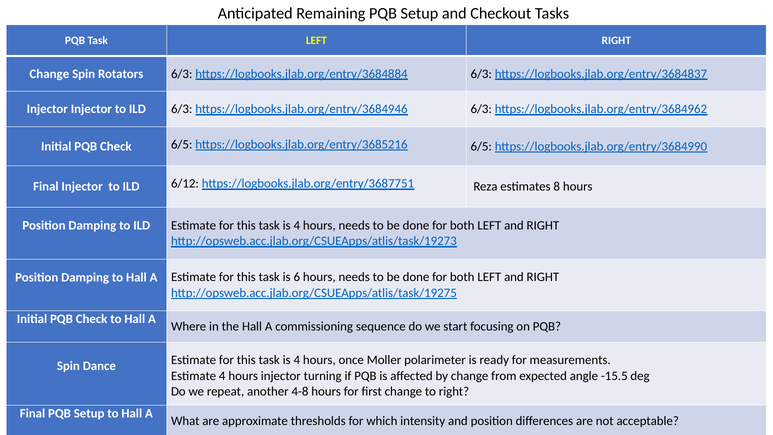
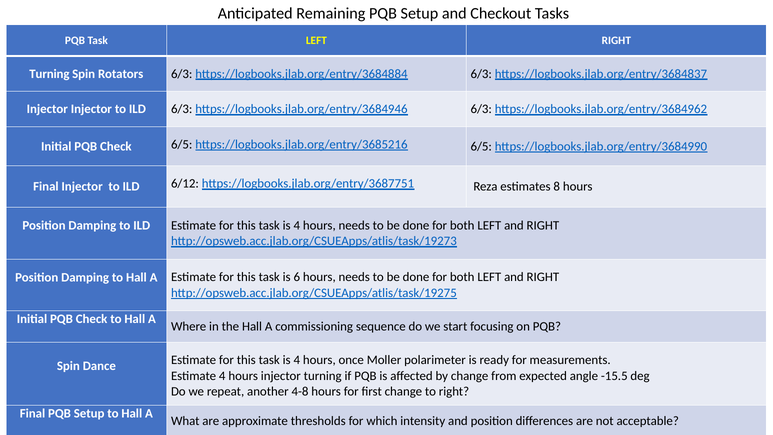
Change at (49, 74): Change -> Turning
